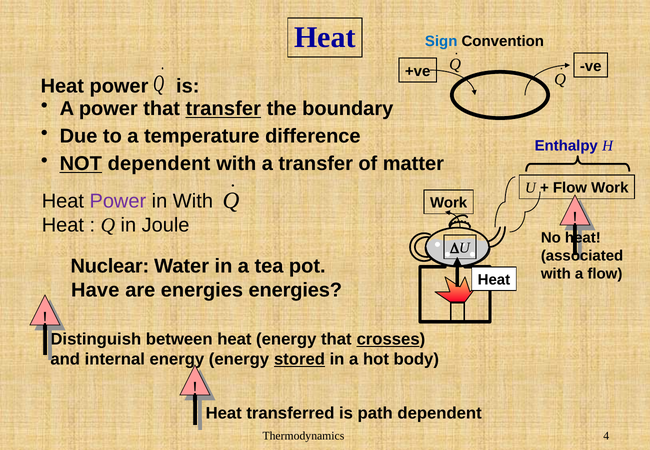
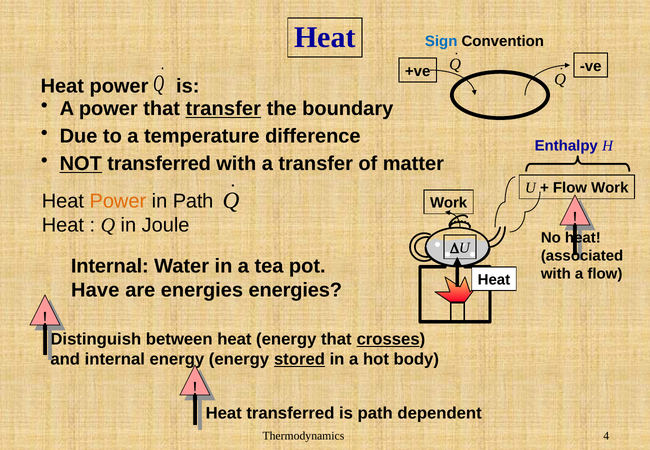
NOT dependent: dependent -> transferred
Power at (118, 201) colour: purple -> orange
in With: With -> Path
Nuclear at (110, 266): Nuclear -> Internal
